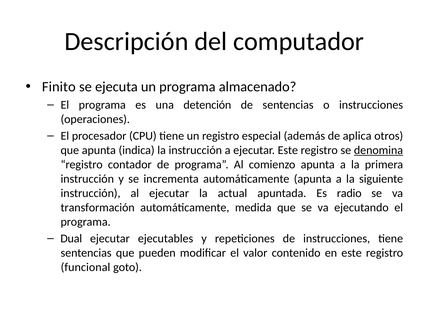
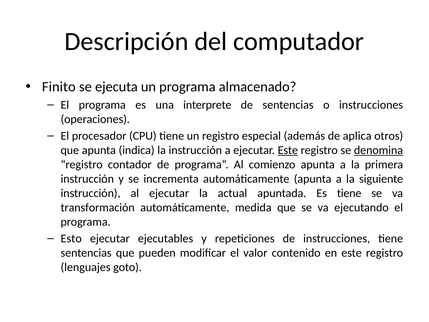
detención: detención -> interprete
Este at (288, 150) underline: none -> present
Es radio: radio -> tiene
Dual: Dual -> Esto
funcional: funcional -> lenguajes
